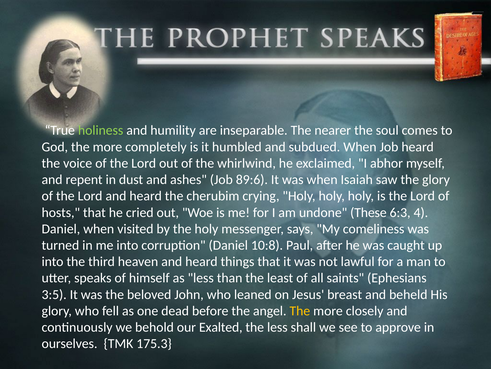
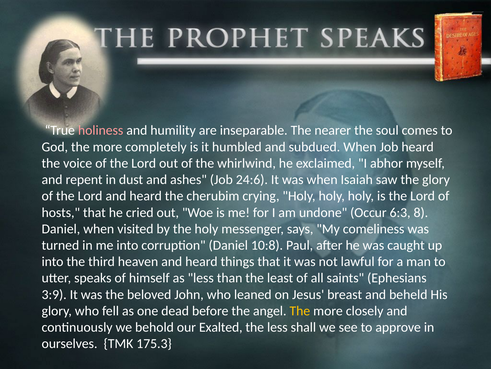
holiness colour: light green -> pink
89:6: 89:6 -> 24:6
These: These -> Occur
4: 4 -> 8
3:5: 3:5 -> 3:9
